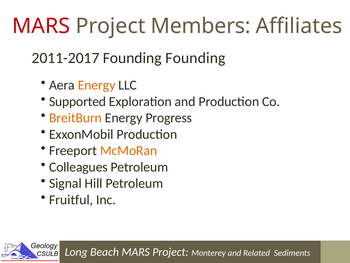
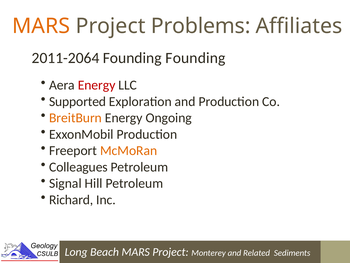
MARS at (41, 26) colour: red -> orange
Members: Members -> Problems
2011-2017: 2011-2017 -> 2011-2064
Energy at (97, 85) colour: orange -> red
Progress: Progress -> Ongoing
Fruitful: Fruitful -> Richard
